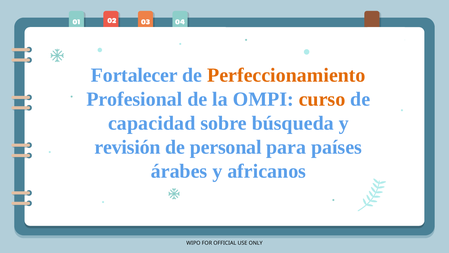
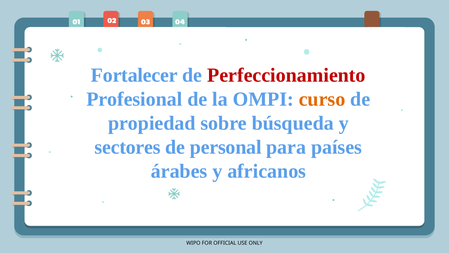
Perfeccionamiento colour: orange -> red
capacidad: capacidad -> propiedad
revisión: revisión -> sectores
